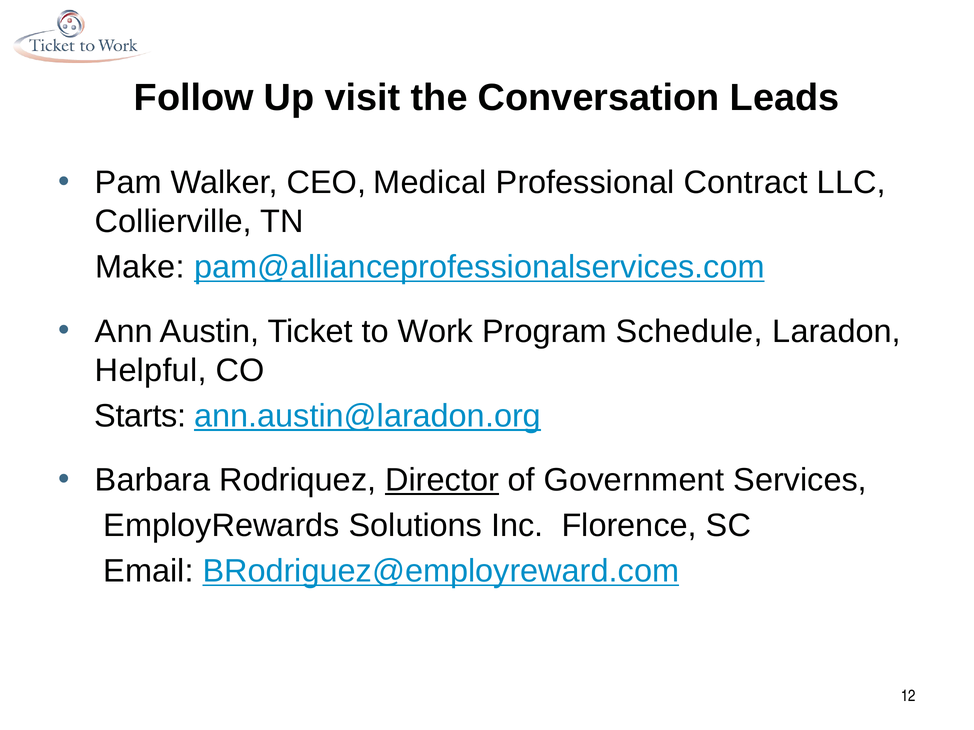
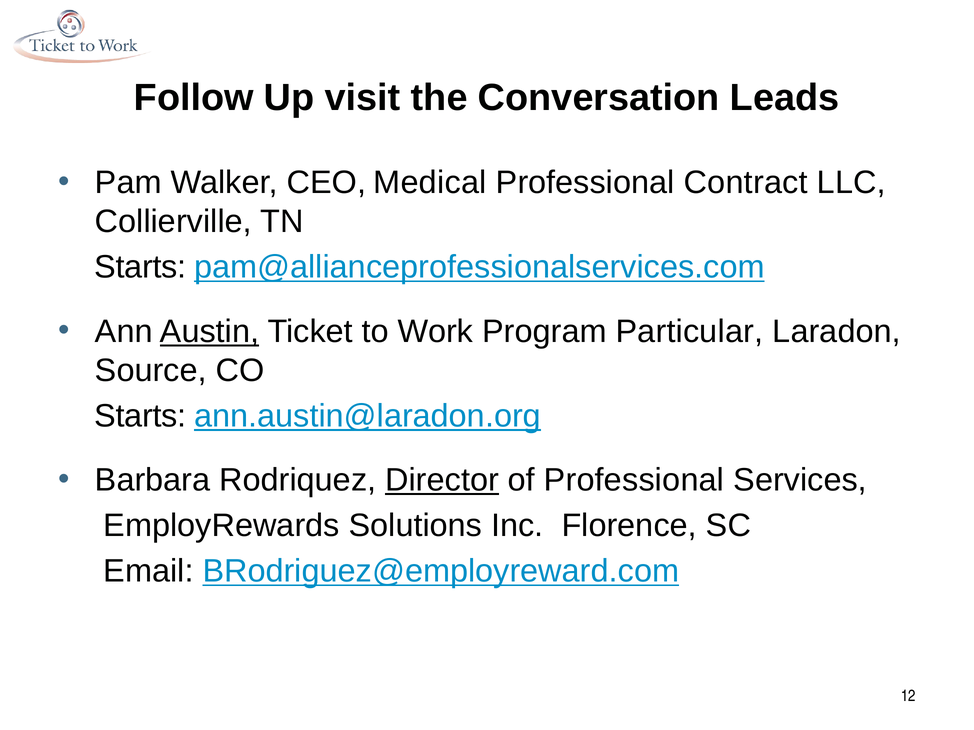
Make at (140, 267): Make -> Starts
Austin underline: none -> present
Schedule: Schedule -> Particular
Helpful: Helpful -> Source
of Government: Government -> Professional
